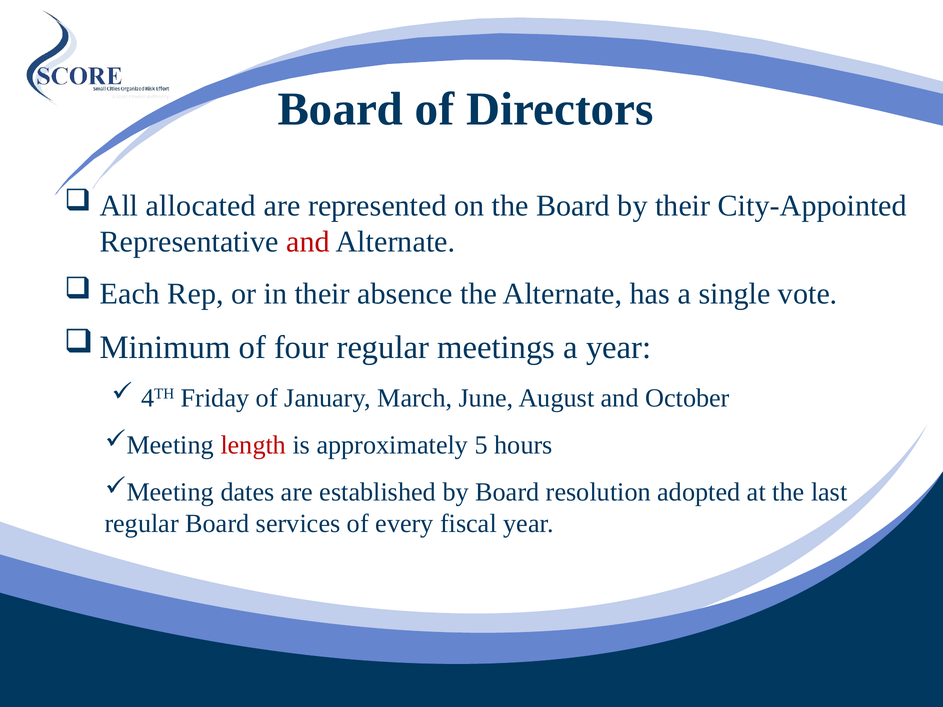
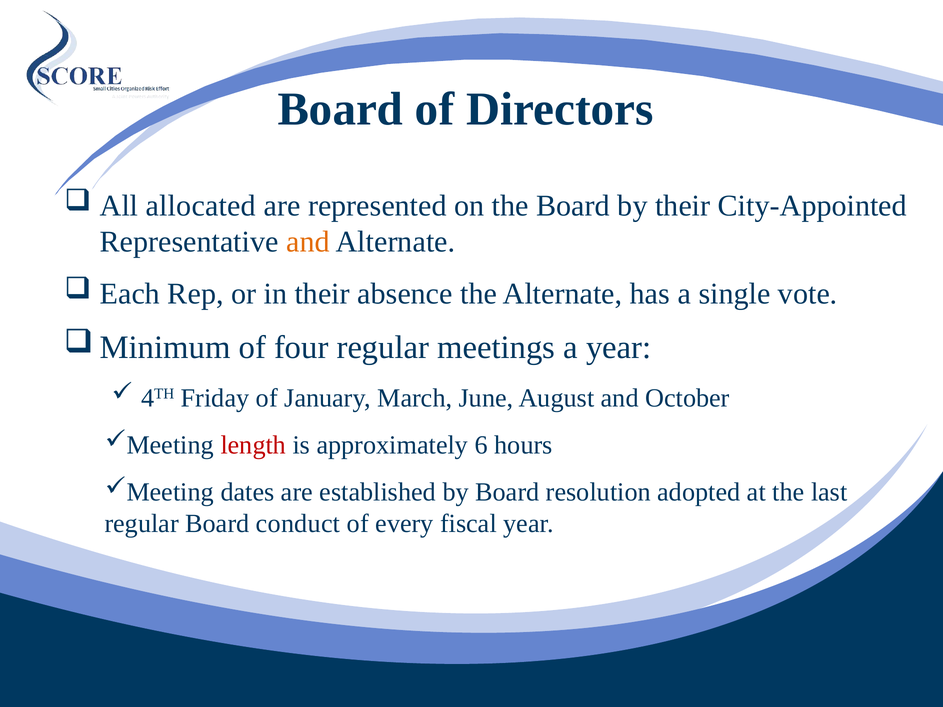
and at (308, 242) colour: red -> orange
5: 5 -> 6
services: services -> conduct
